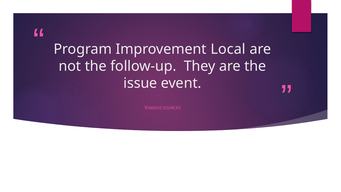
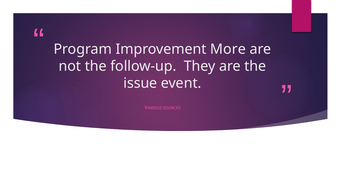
Local: Local -> More
